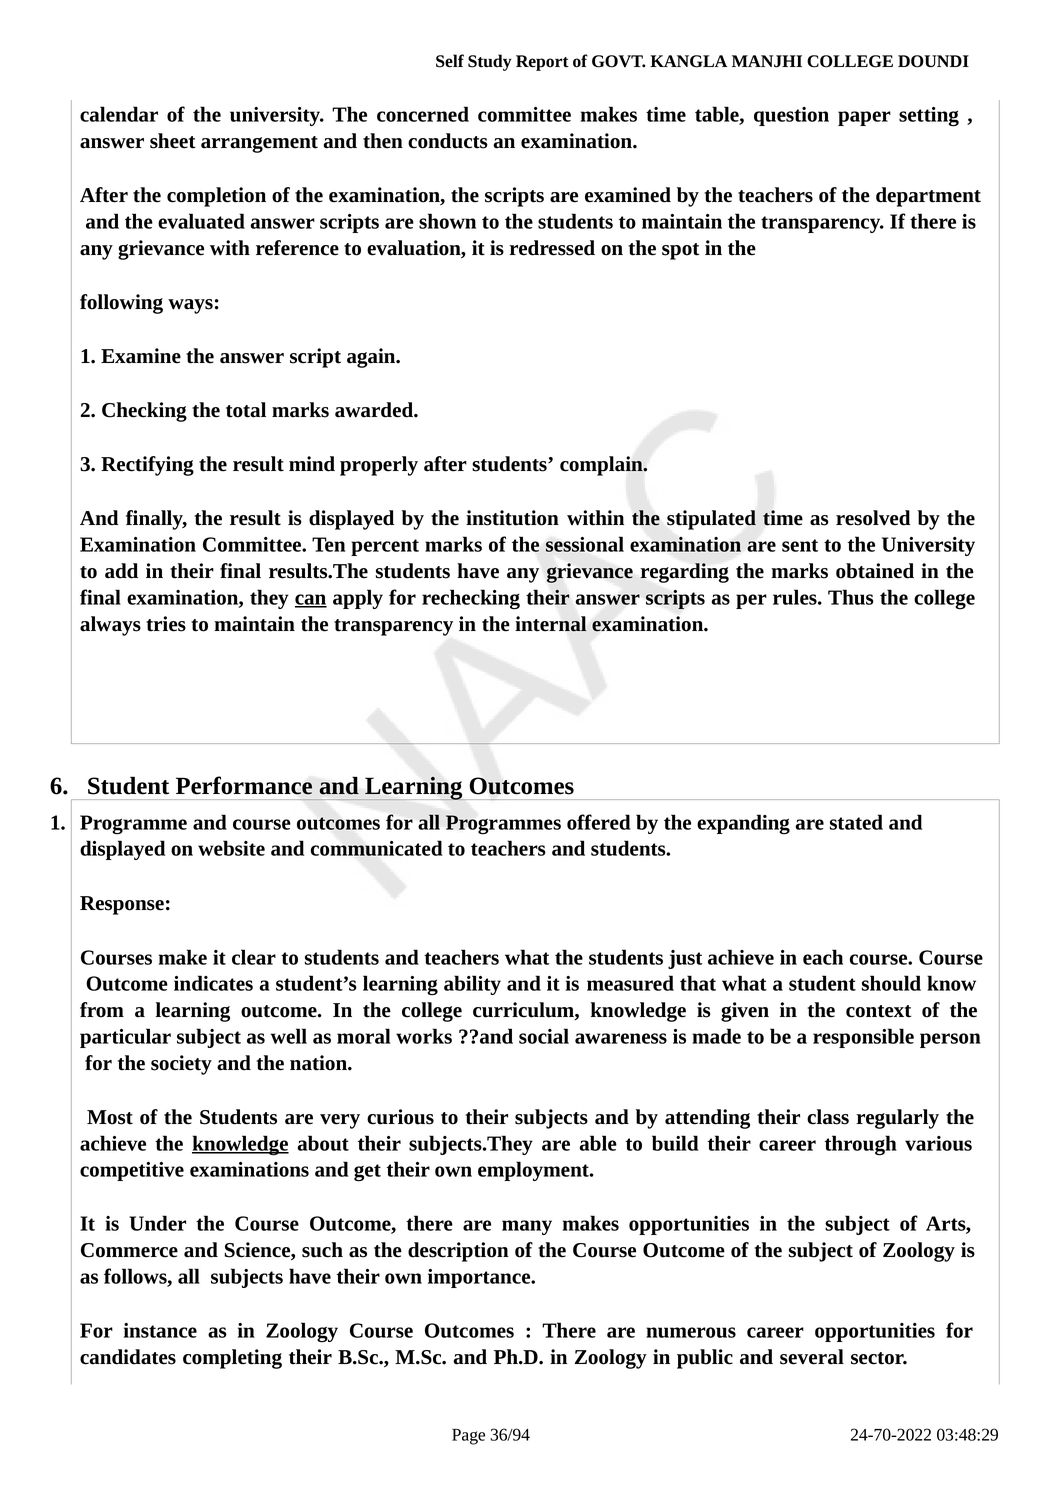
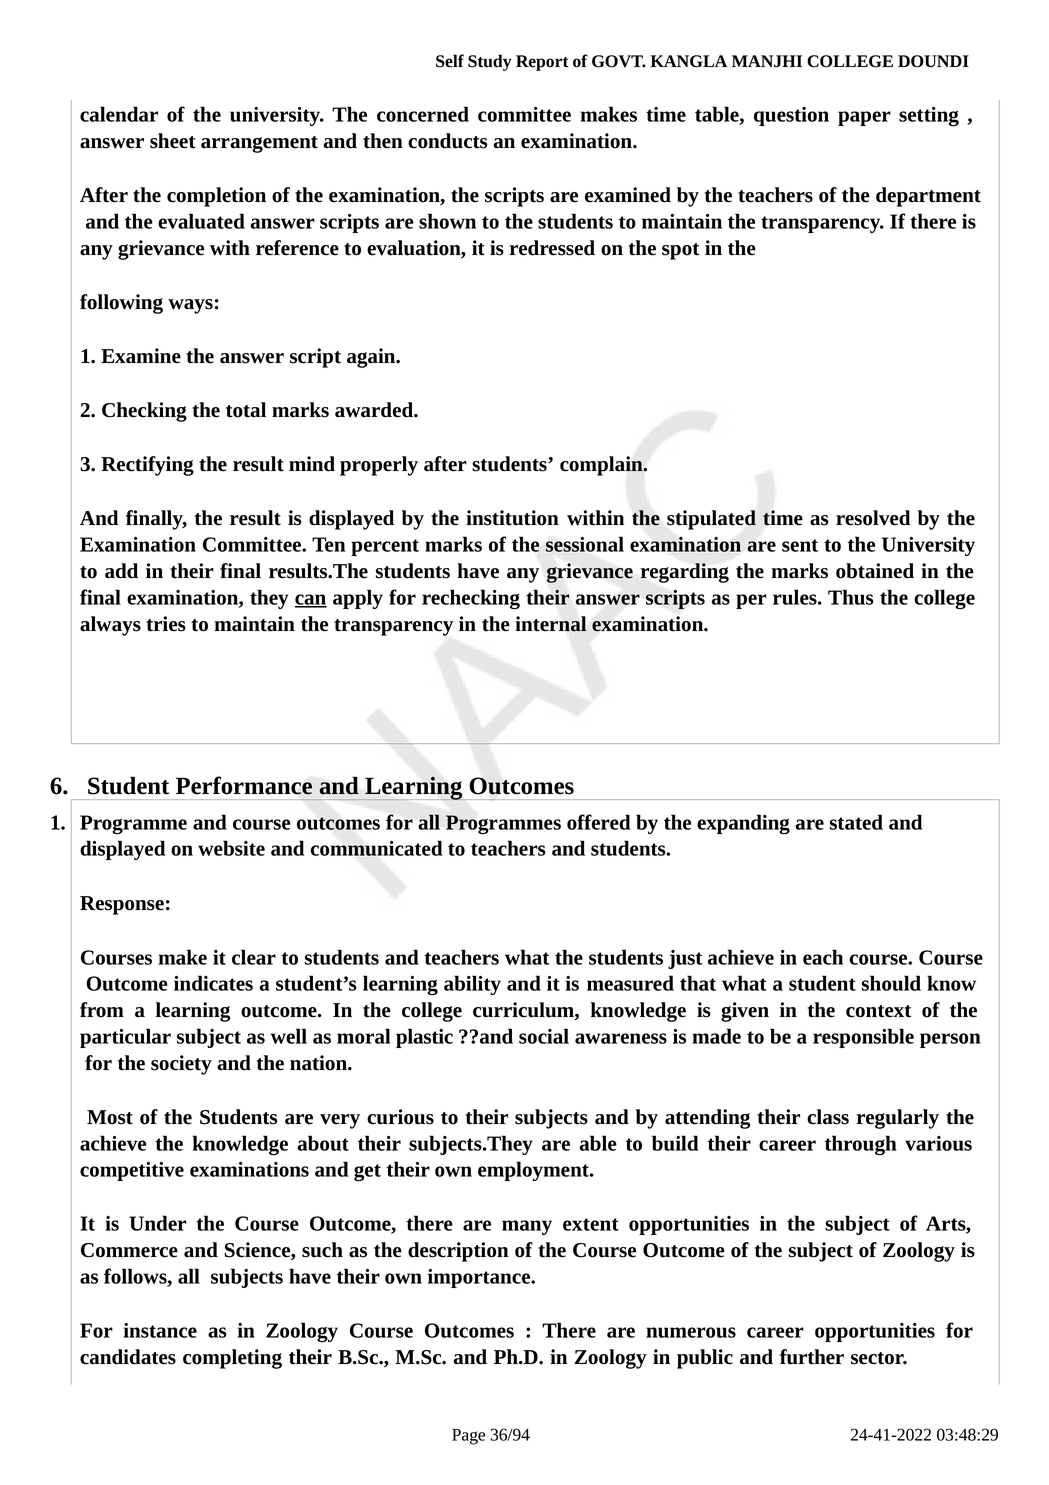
works: works -> plastic
knowledge at (240, 1143) underline: present -> none
many makes: makes -> extent
several: several -> further
24-70-2022: 24-70-2022 -> 24-41-2022
